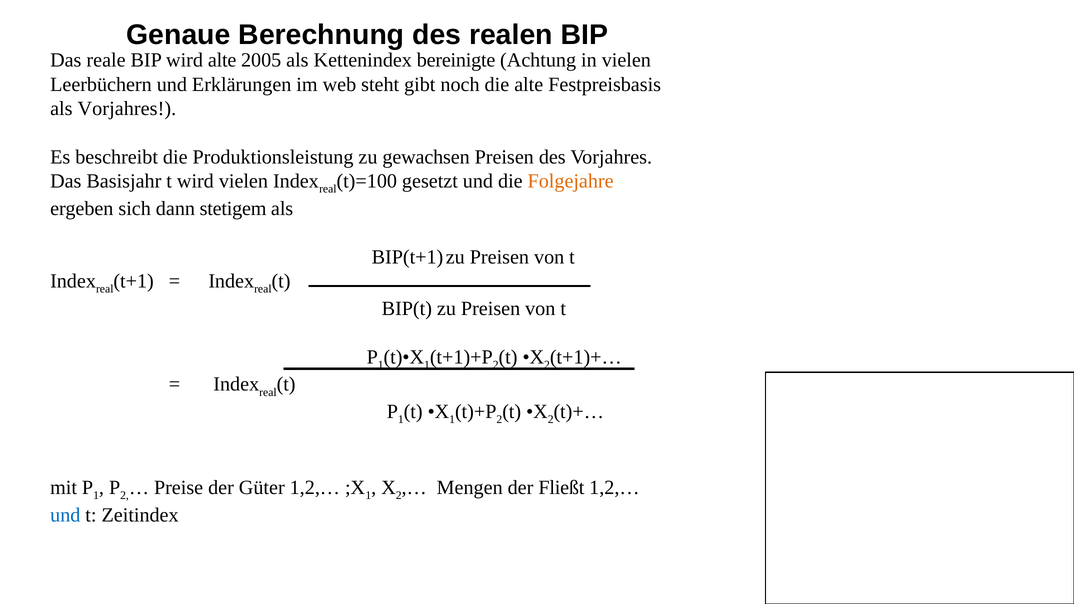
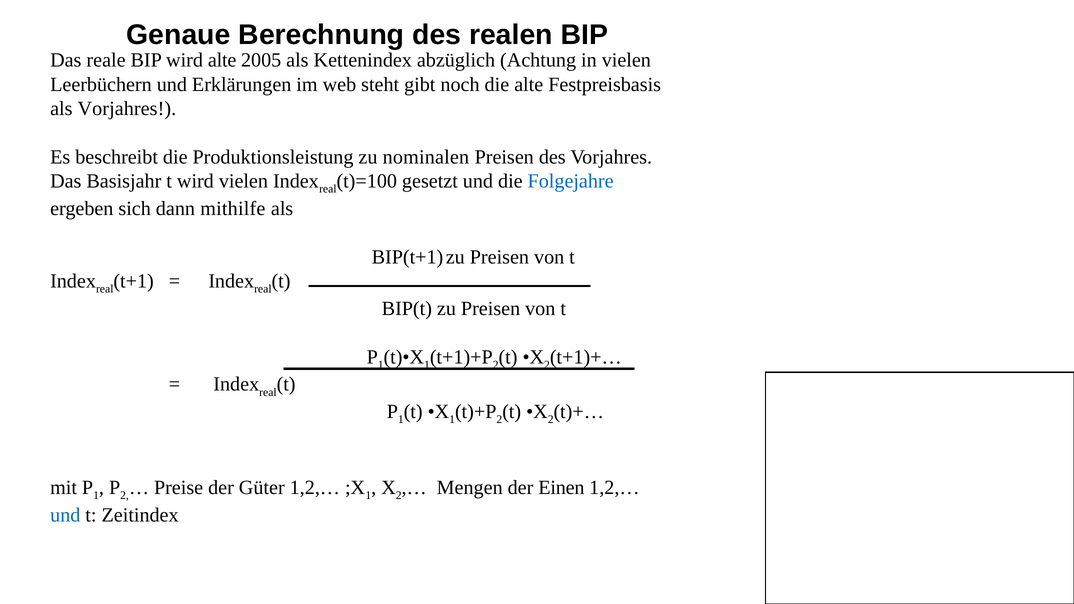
bereinigte: bereinigte -> abzüglich
gewachsen: gewachsen -> nominalen
Folgejahre colour: orange -> blue
stetigem: stetigem -> mithilfe
Fließt: Fließt -> Einen
